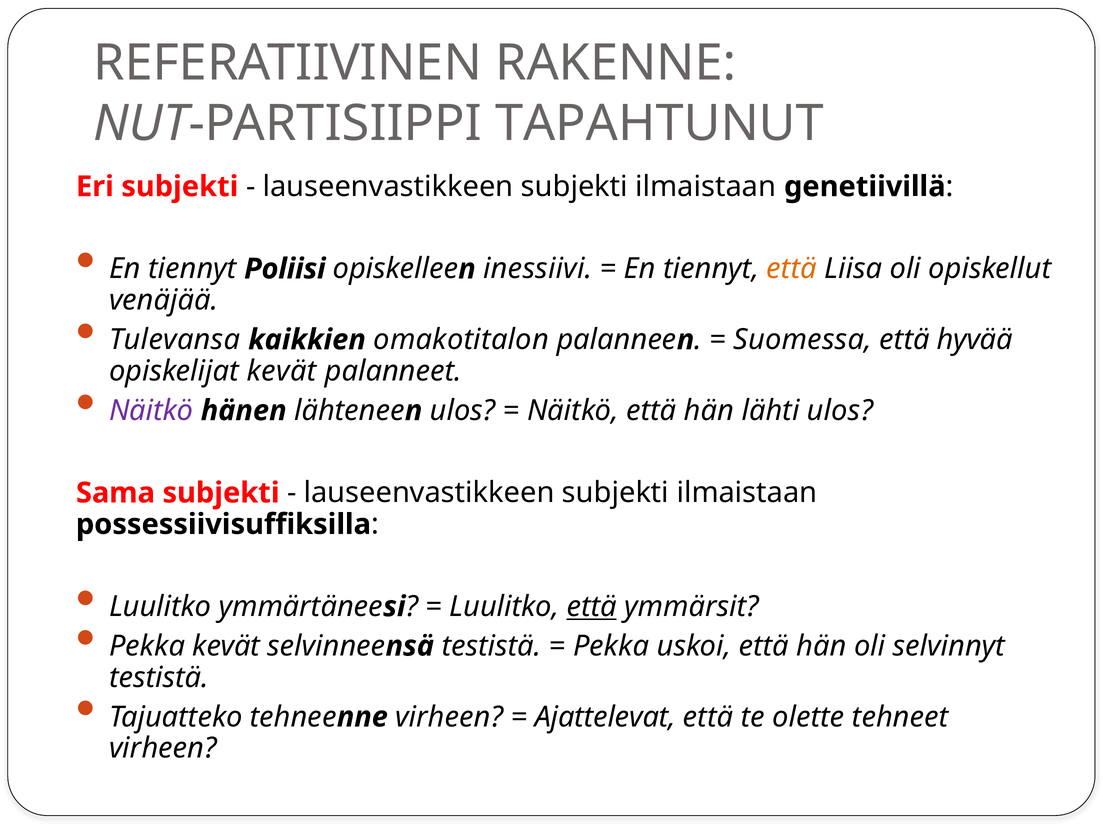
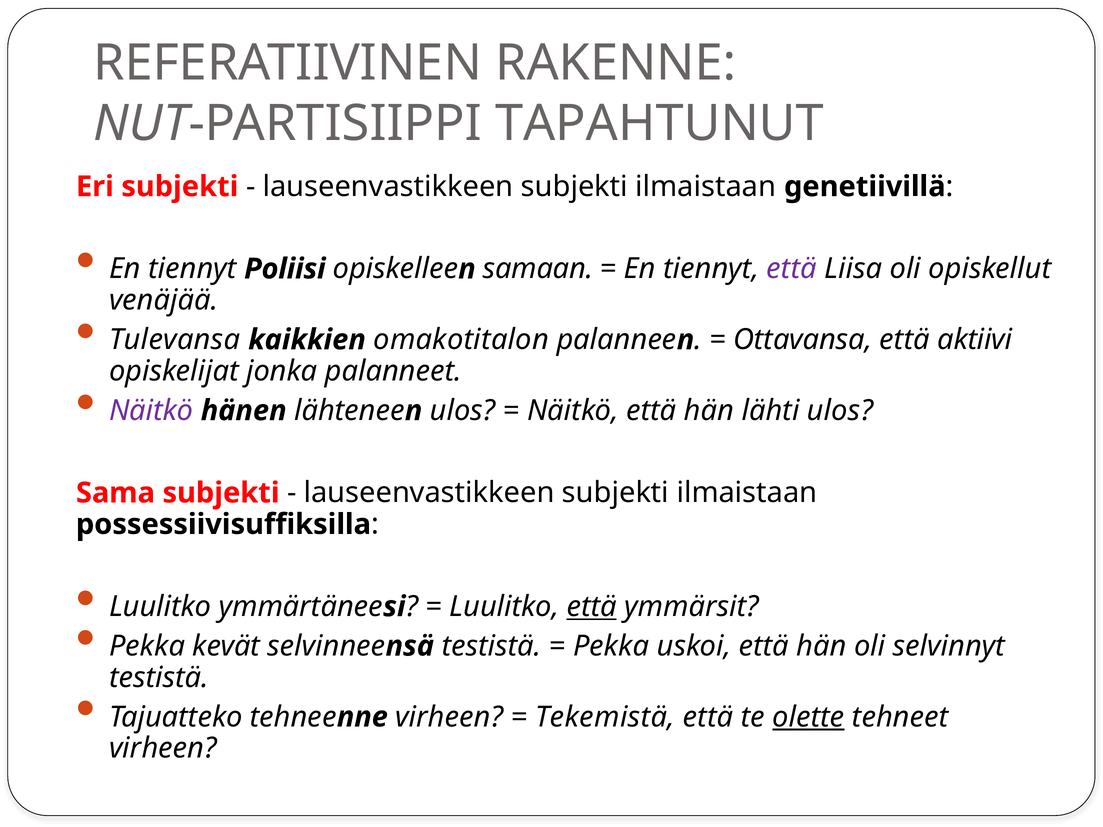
inessiivi: inessiivi -> samaan
että at (792, 269) colour: orange -> purple
Suomessa: Suomessa -> Ottavansa
hyvää: hyvää -> aktiivi
opiskelijat kevät: kevät -> jonka
Ajattelevat: Ajattelevat -> Tekemistä
olette underline: none -> present
